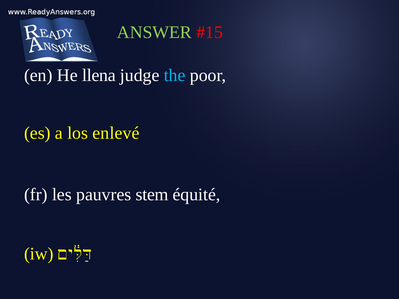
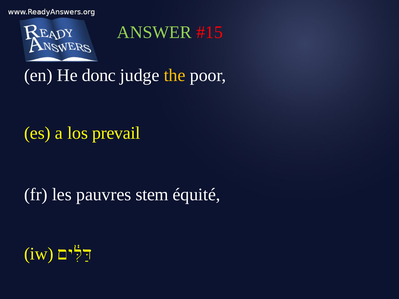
llena: llena -> donc
the colour: light blue -> yellow
enlevé: enlevé -> prevail
